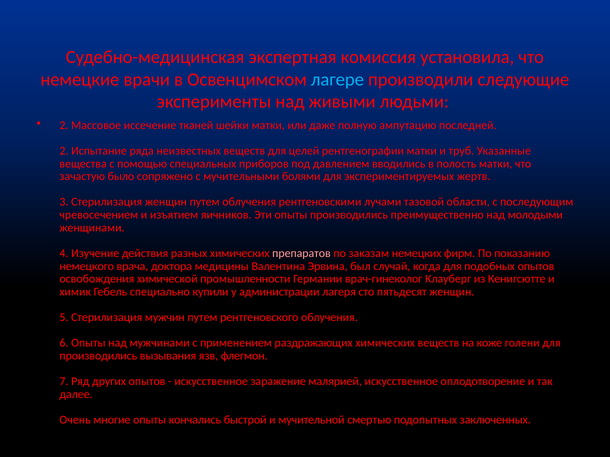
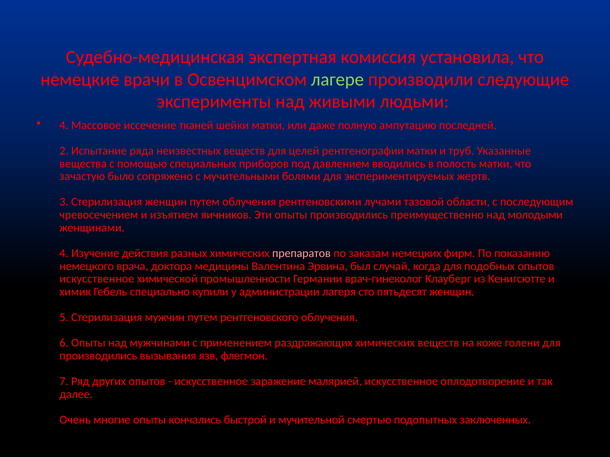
лагере colour: light blue -> light green
2 at (64, 125): 2 -> 4
освобождения at (97, 279): освобождения -> искусственное
